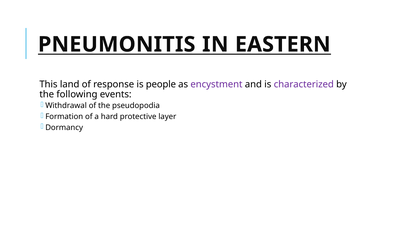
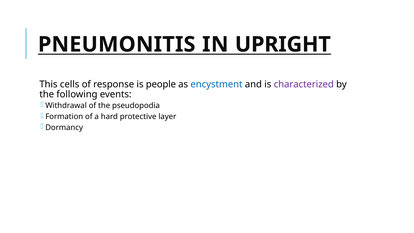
EASTERN: EASTERN -> UPRIGHT
land: land -> cells
encystment colour: purple -> blue
